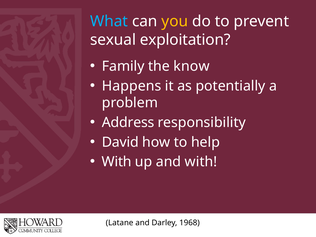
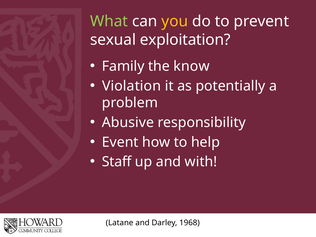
What colour: light blue -> light green
Happens: Happens -> Violation
Address: Address -> Abusive
David: David -> Event
With at (117, 162): With -> Staff
